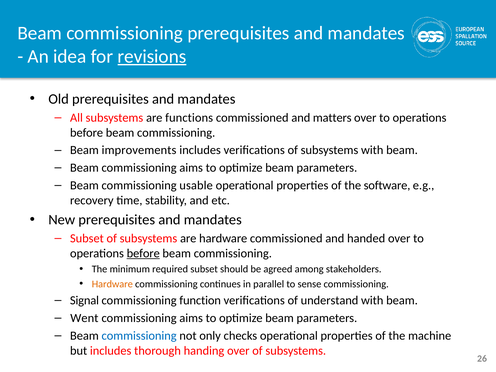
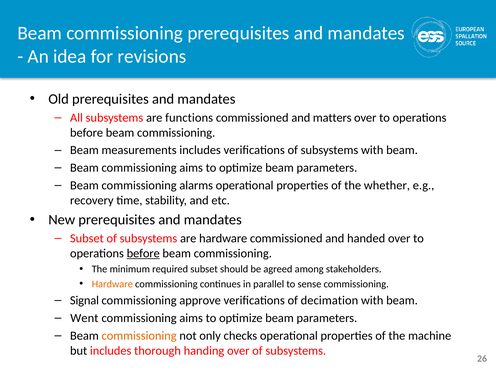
revisions underline: present -> none
improvements: improvements -> measurements
usable: usable -> alarms
software: software -> whether
function: function -> approve
understand: understand -> decimation
commissioning at (139, 336) colour: blue -> orange
